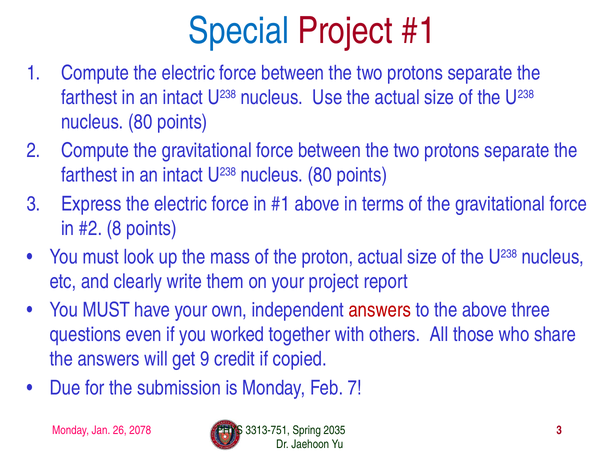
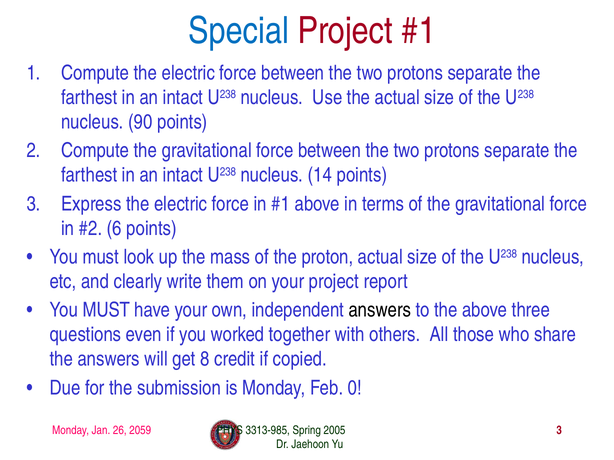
80 at (140, 122): 80 -> 90
intact U238 nucleus 80: 80 -> 14
8: 8 -> 6
answers at (380, 310) colour: red -> black
9: 9 -> 8
7: 7 -> 0
2078: 2078 -> 2059
3313-751: 3313-751 -> 3313-985
2035: 2035 -> 2005
